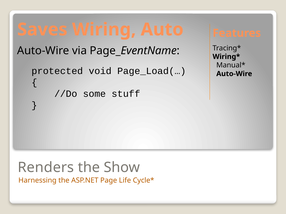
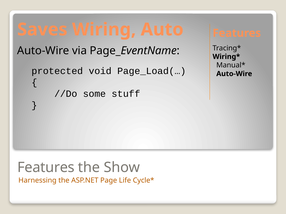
Renders at (46, 168): Renders -> Features
